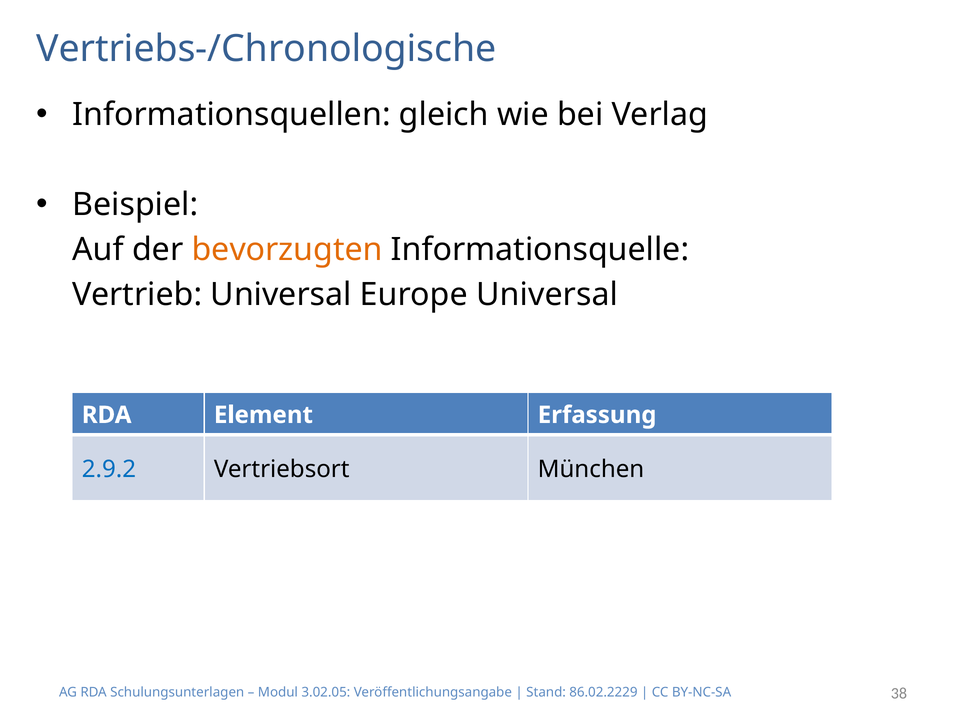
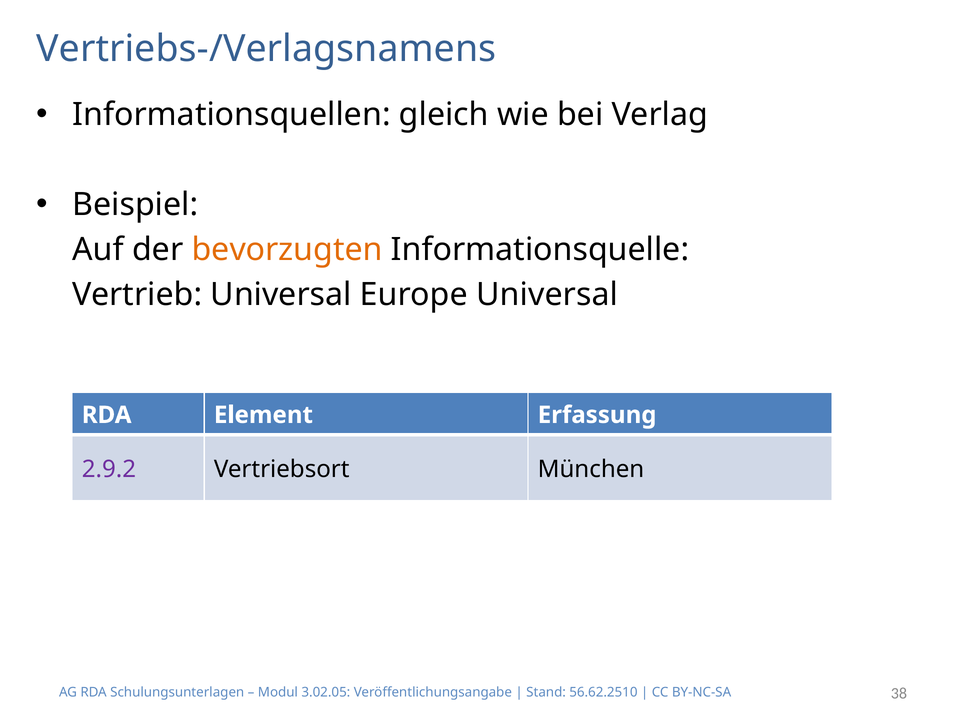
Vertriebs-/Chronologische: Vertriebs-/Chronologische -> Vertriebs-/Verlagsnamens
2.9.2 colour: blue -> purple
86.02.2229: 86.02.2229 -> 56.62.2510
